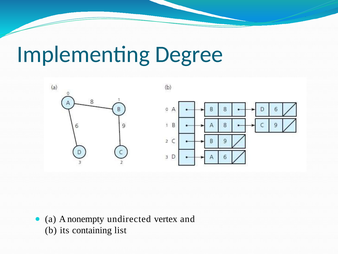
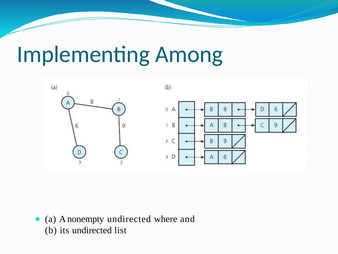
Degree: Degree -> Among
vertex: vertex -> where
its containing: containing -> undirected
